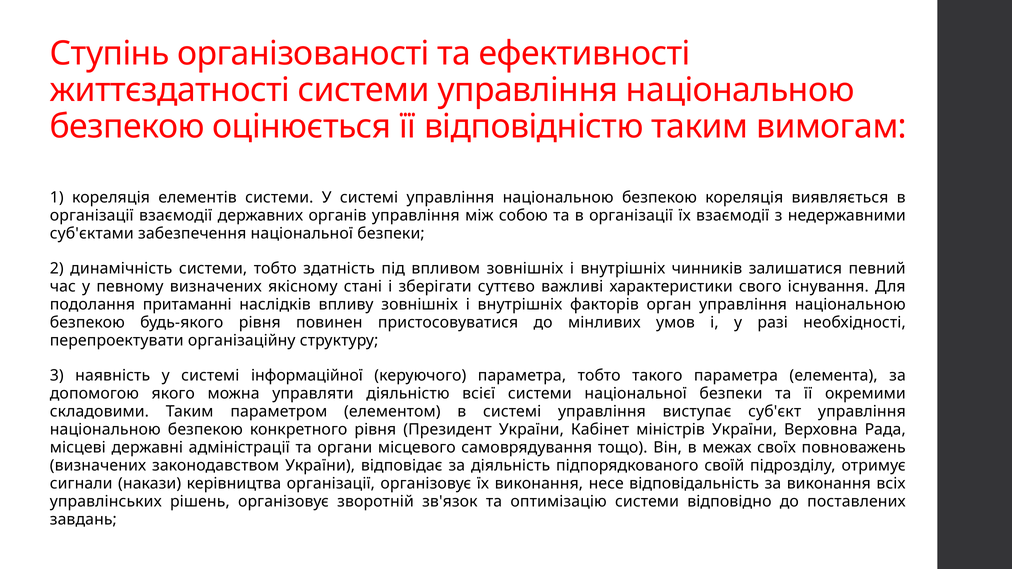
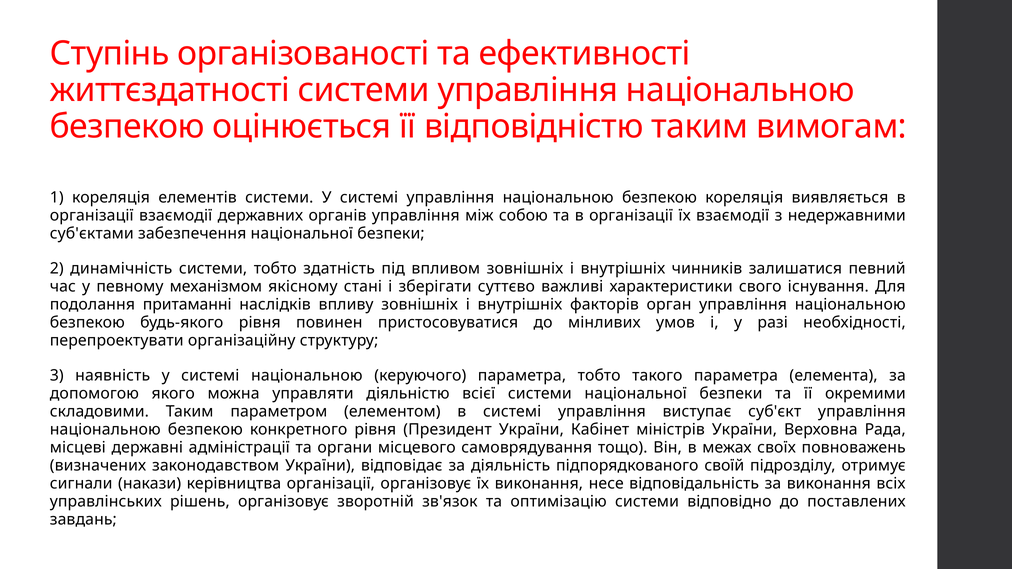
певному визначених: визначених -> механізмом
системі інформаційної: інформаційної -> національною
